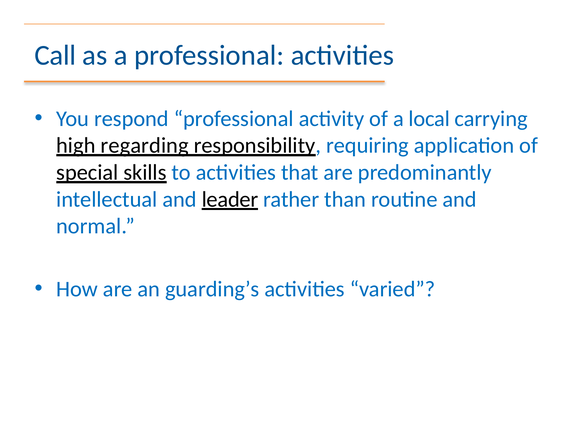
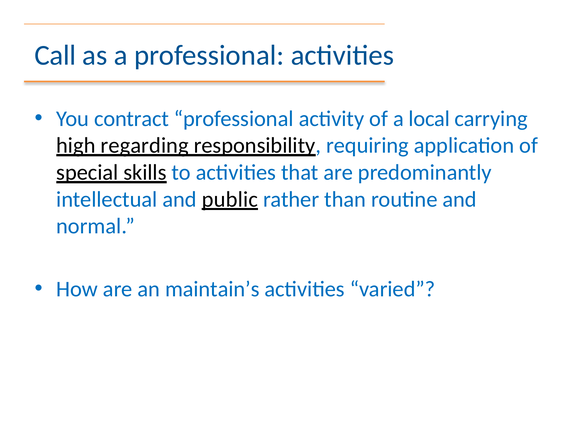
respond: respond -> contract
leader: leader -> public
guarding’s: guarding’s -> maintain’s
